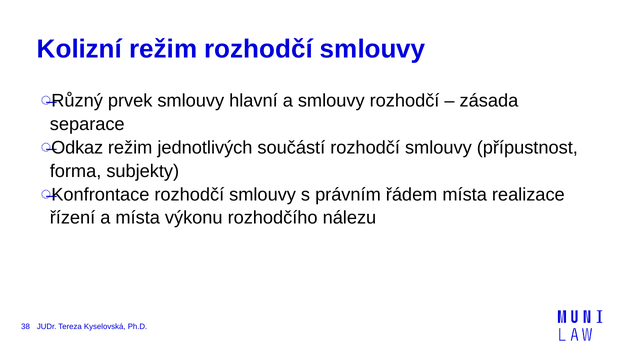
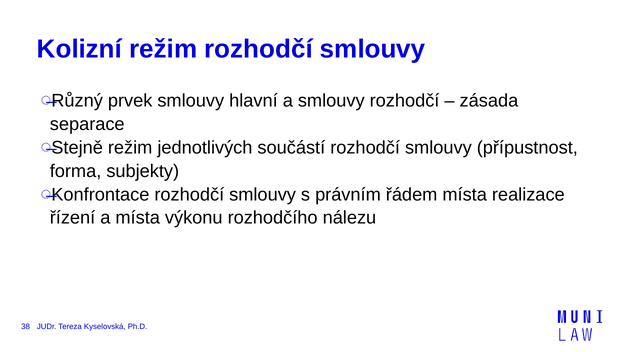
Odkaz: Odkaz -> Stejně
